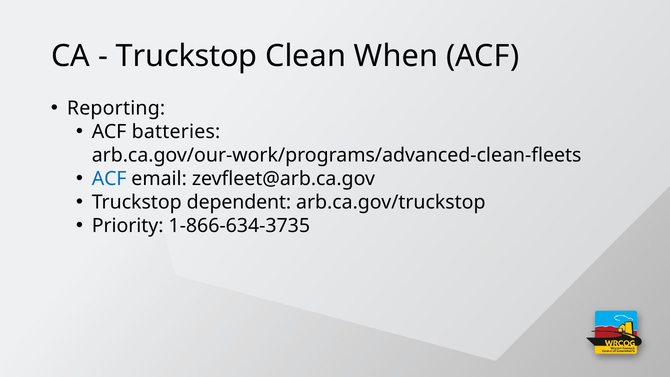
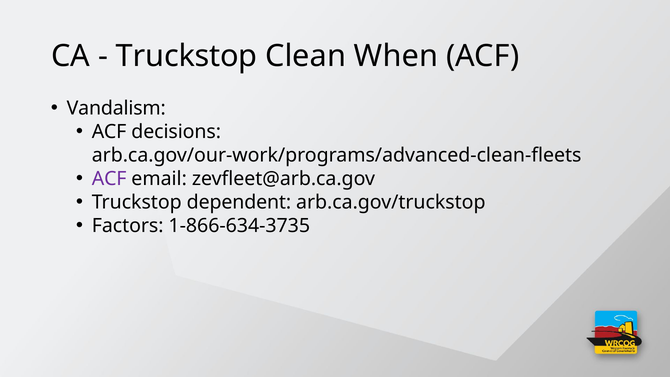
Reporting: Reporting -> Vandalism
batteries: batteries -> decisions
ACF at (109, 179) colour: blue -> purple
Priority: Priority -> Factors
